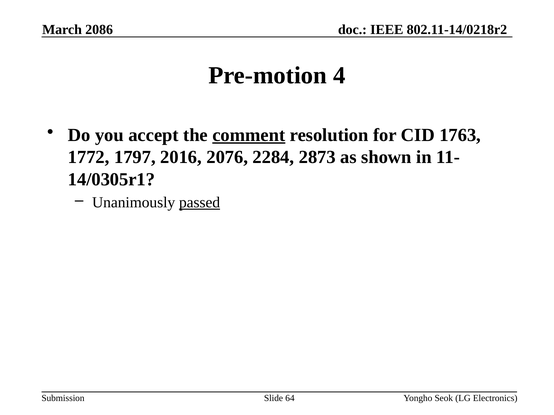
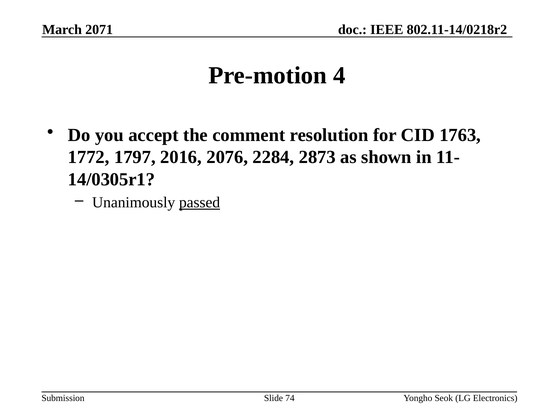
2086: 2086 -> 2071
comment underline: present -> none
64: 64 -> 74
